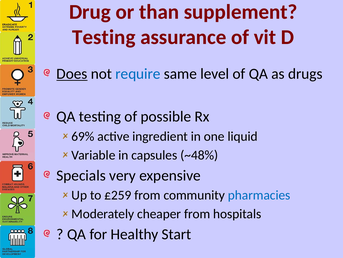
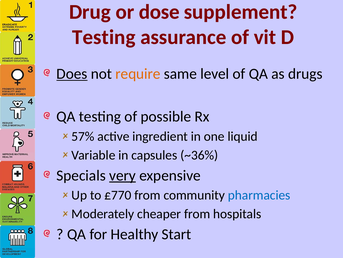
than: than -> dose
require colour: blue -> orange
69%: 69% -> 57%
~48%: ~48% -> ~36%
very underline: none -> present
£259: £259 -> £770
